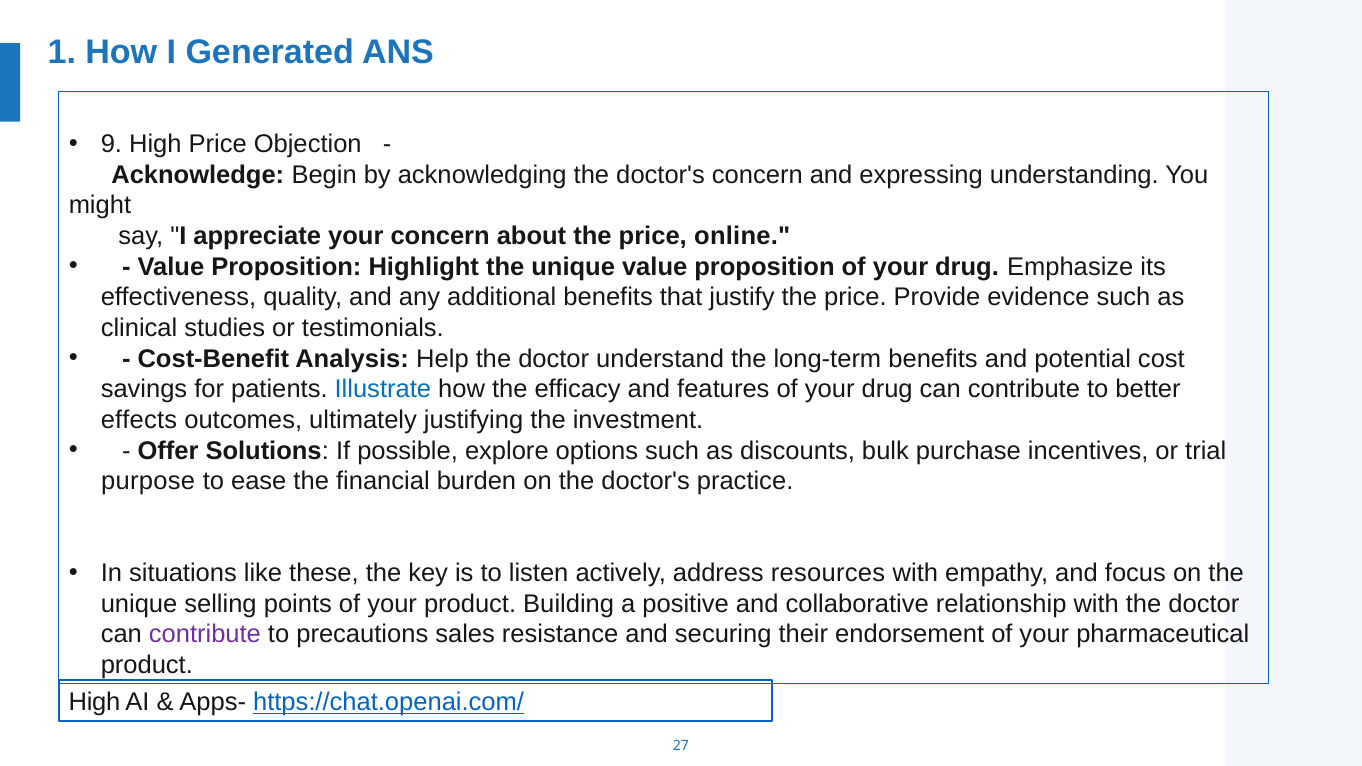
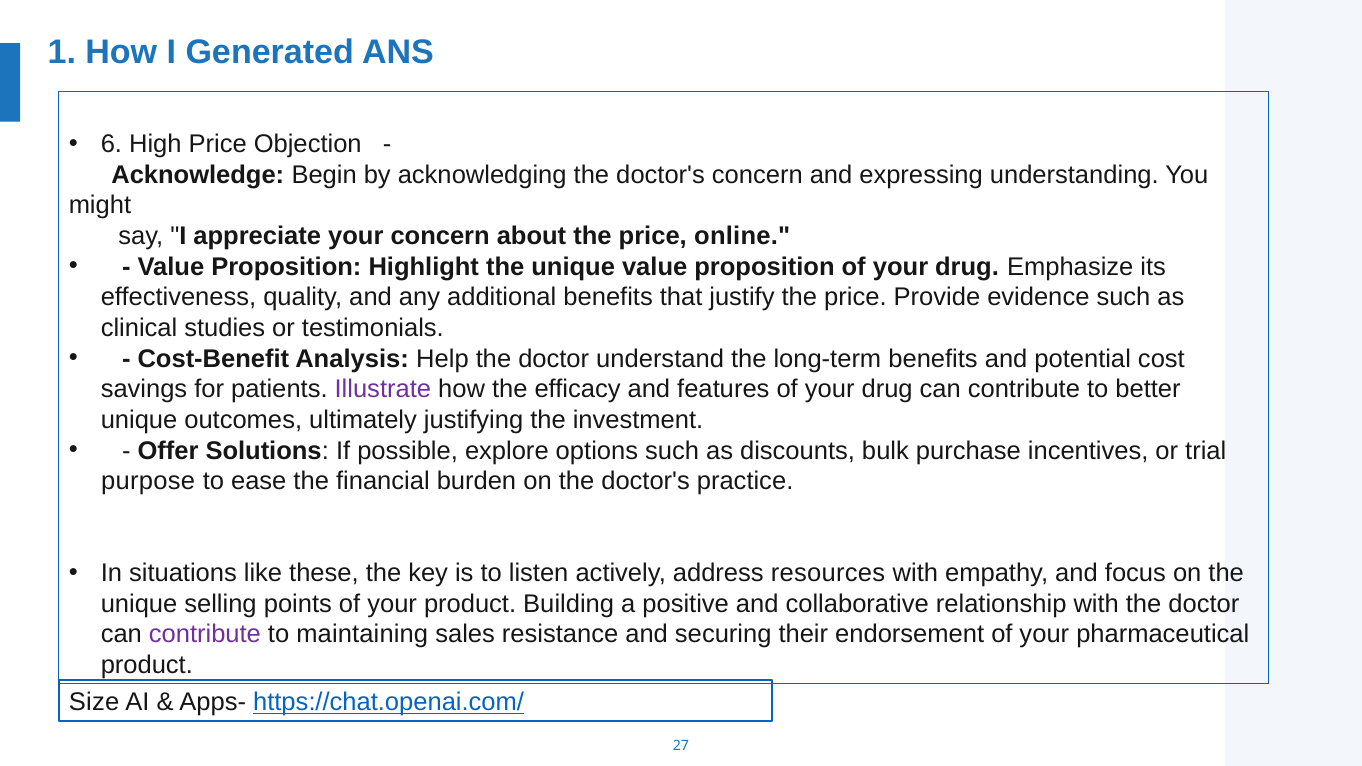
9: 9 -> 6
Illustrate colour: blue -> purple
effects at (139, 420): effects -> unique
precautions: precautions -> maintaining
High at (94, 702): High -> Size
